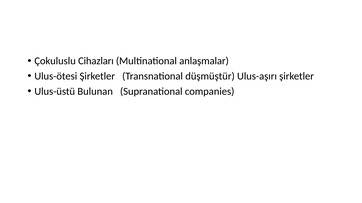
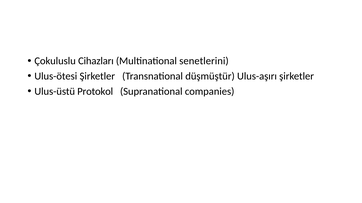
anlaşmalar: anlaşmalar -> senetlerini
Bulunan: Bulunan -> Protokol
